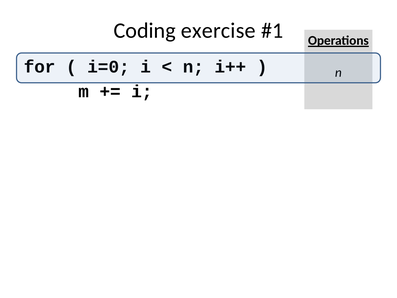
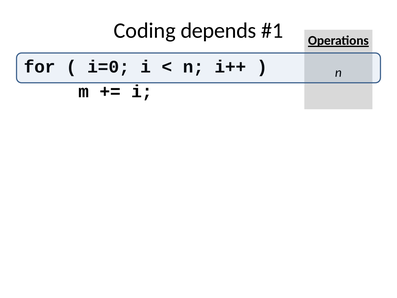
exercise: exercise -> depends
